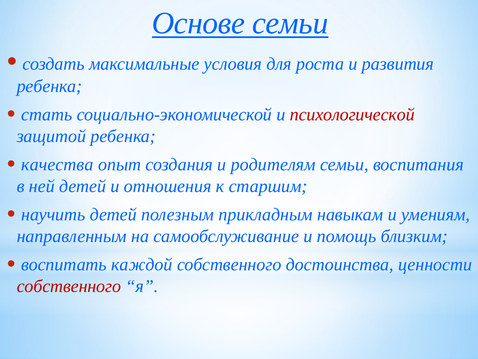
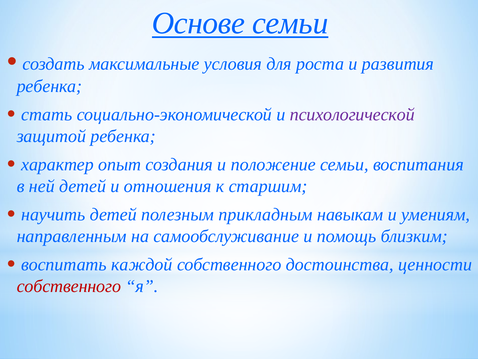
психологической colour: red -> purple
качества: качества -> характер
родителям: родителям -> положение
